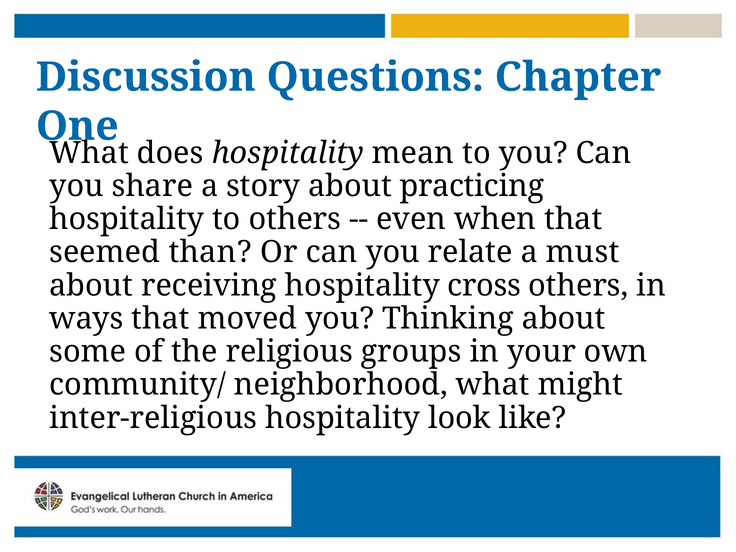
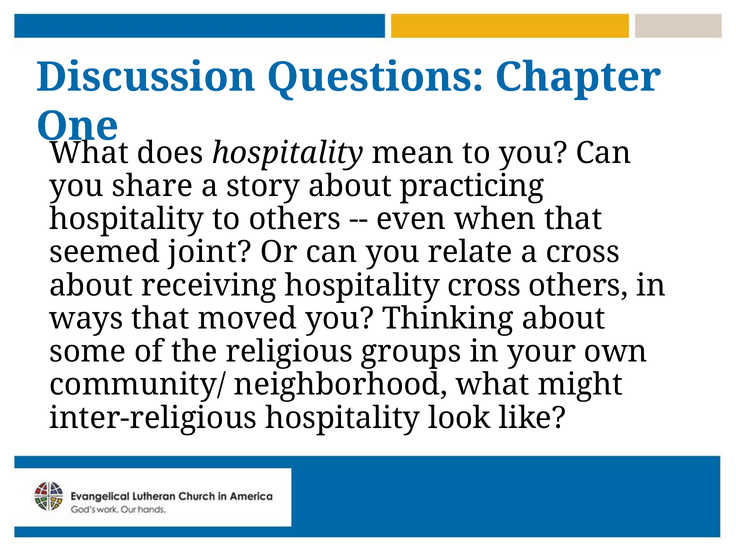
than: than -> joint
a must: must -> cross
